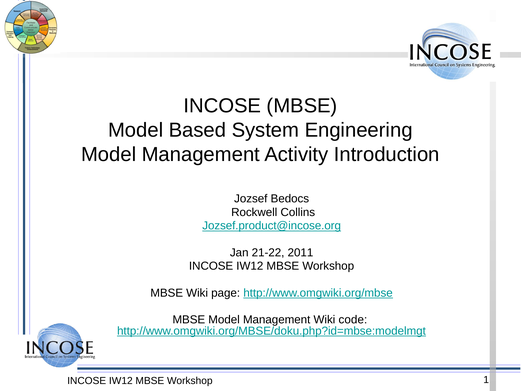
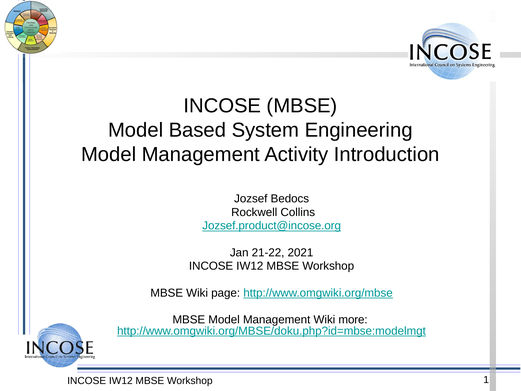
2011: 2011 -> 2021
code: code -> more
